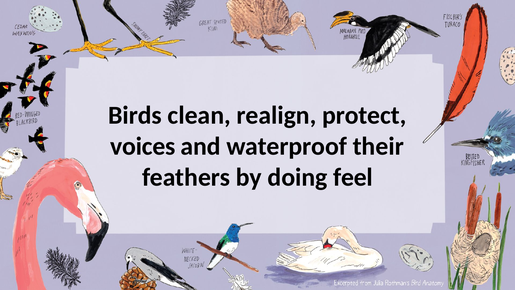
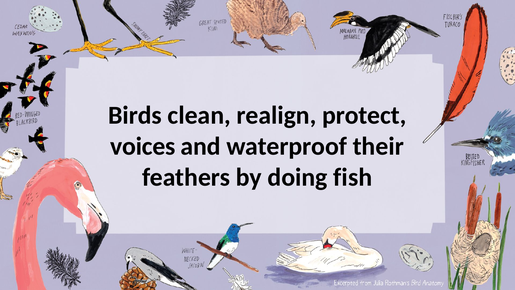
feel: feel -> fish
